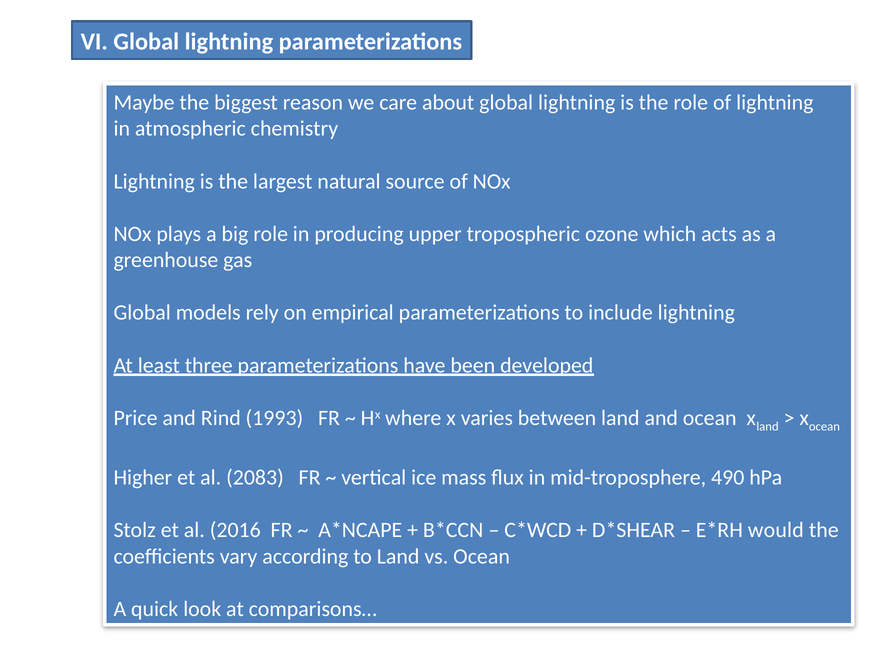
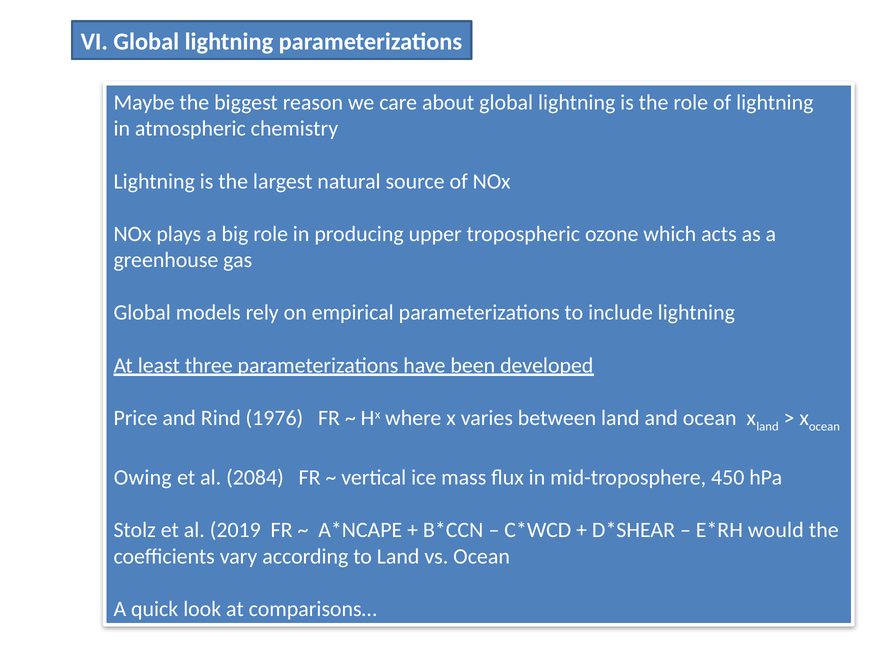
1993: 1993 -> 1976
Higher: Higher -> Owing
2083: 2083 -> 2084
490: 490 -> 450
2016: 2016 -> 2019
